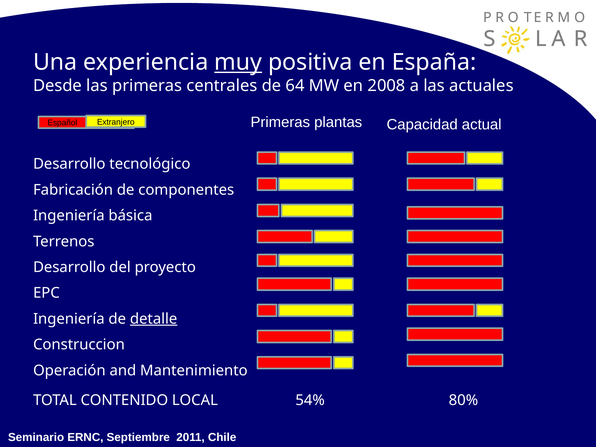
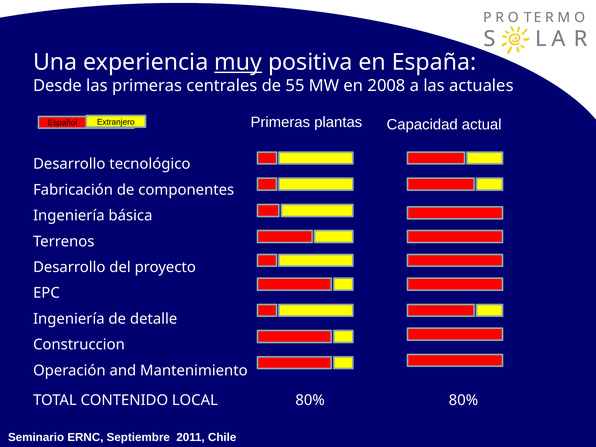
64: 64 -> 55
detalle underline: present -> none
LOCAL 54%: 54% -> 80%
